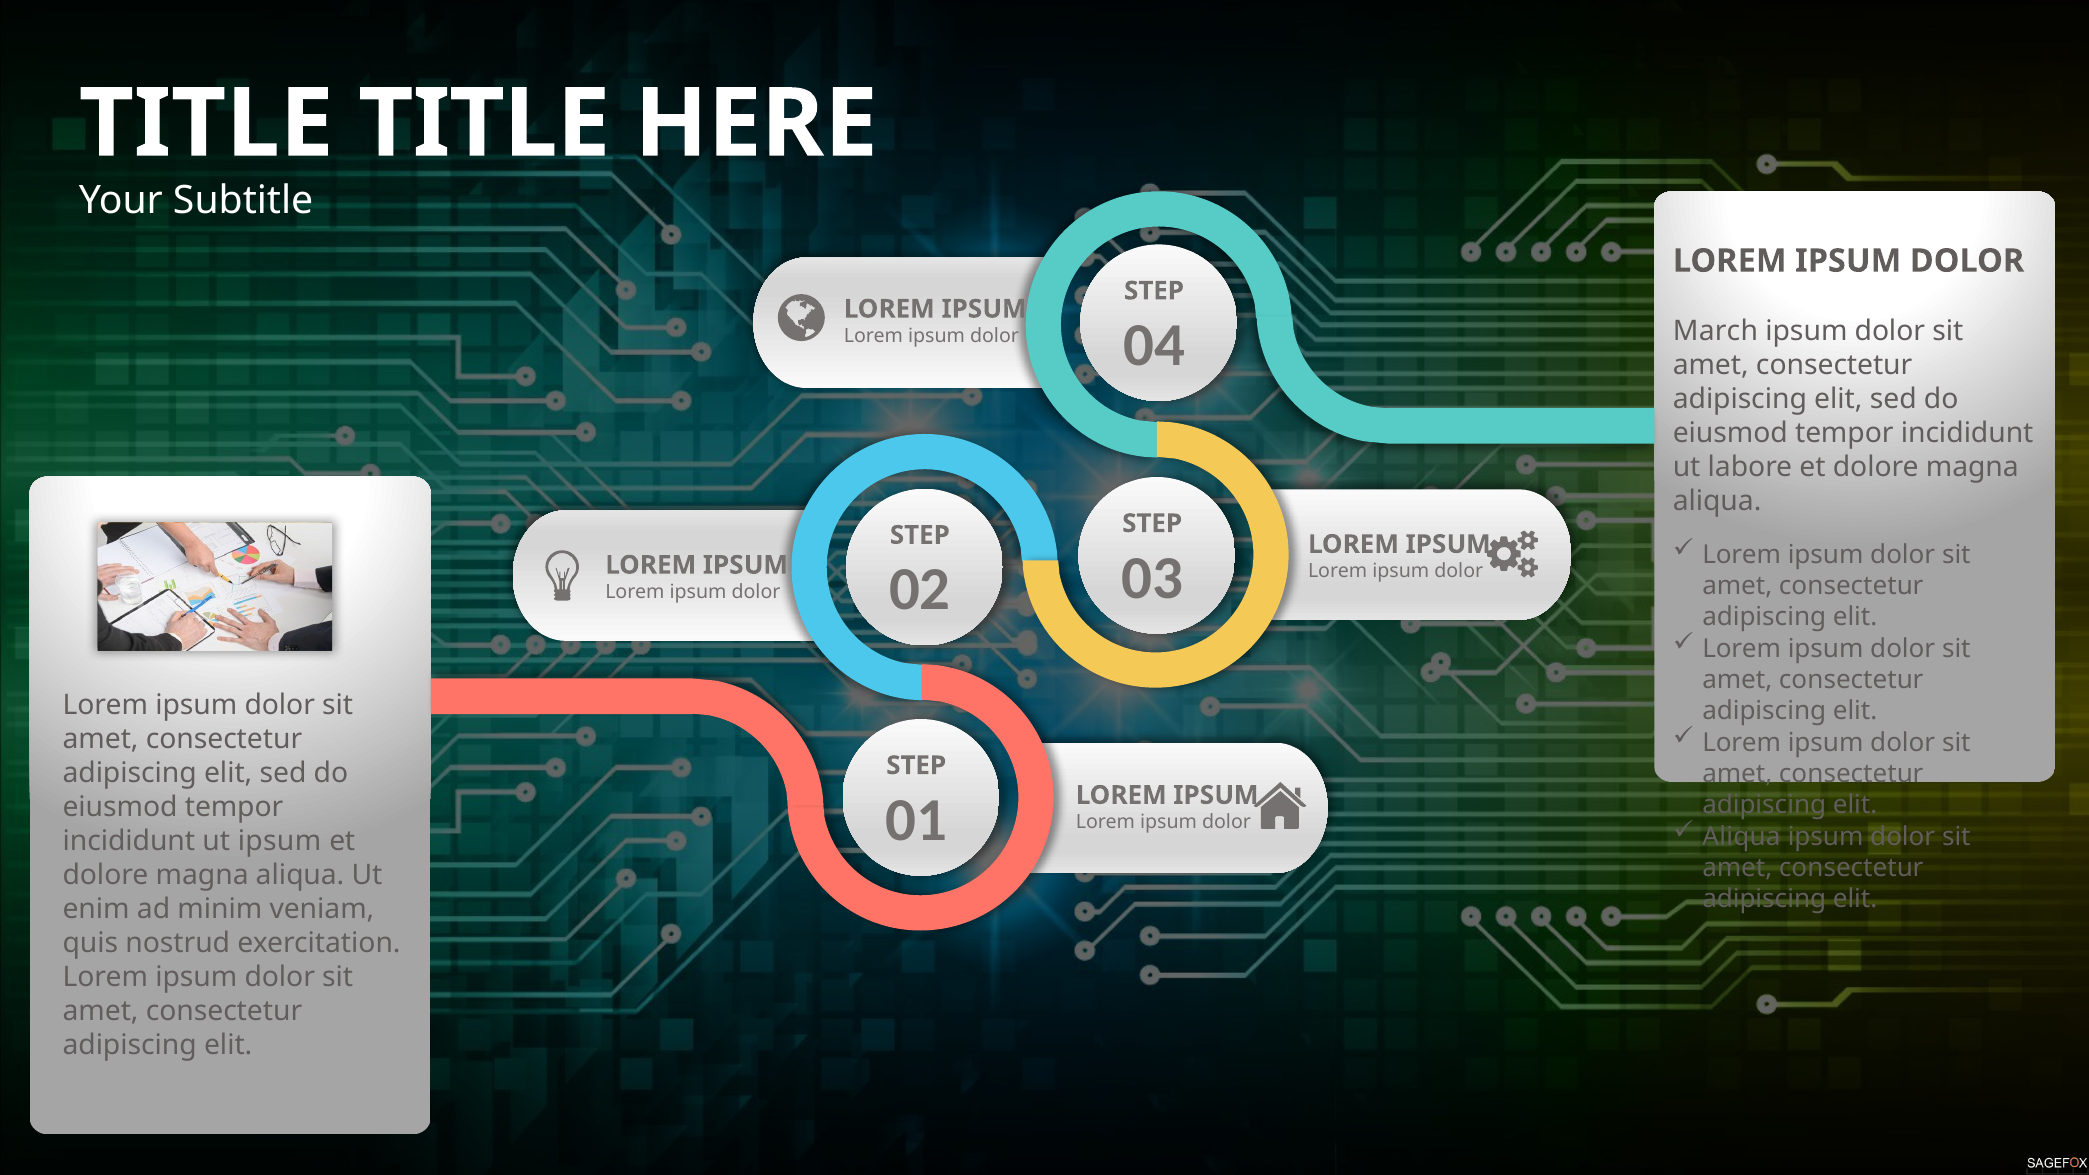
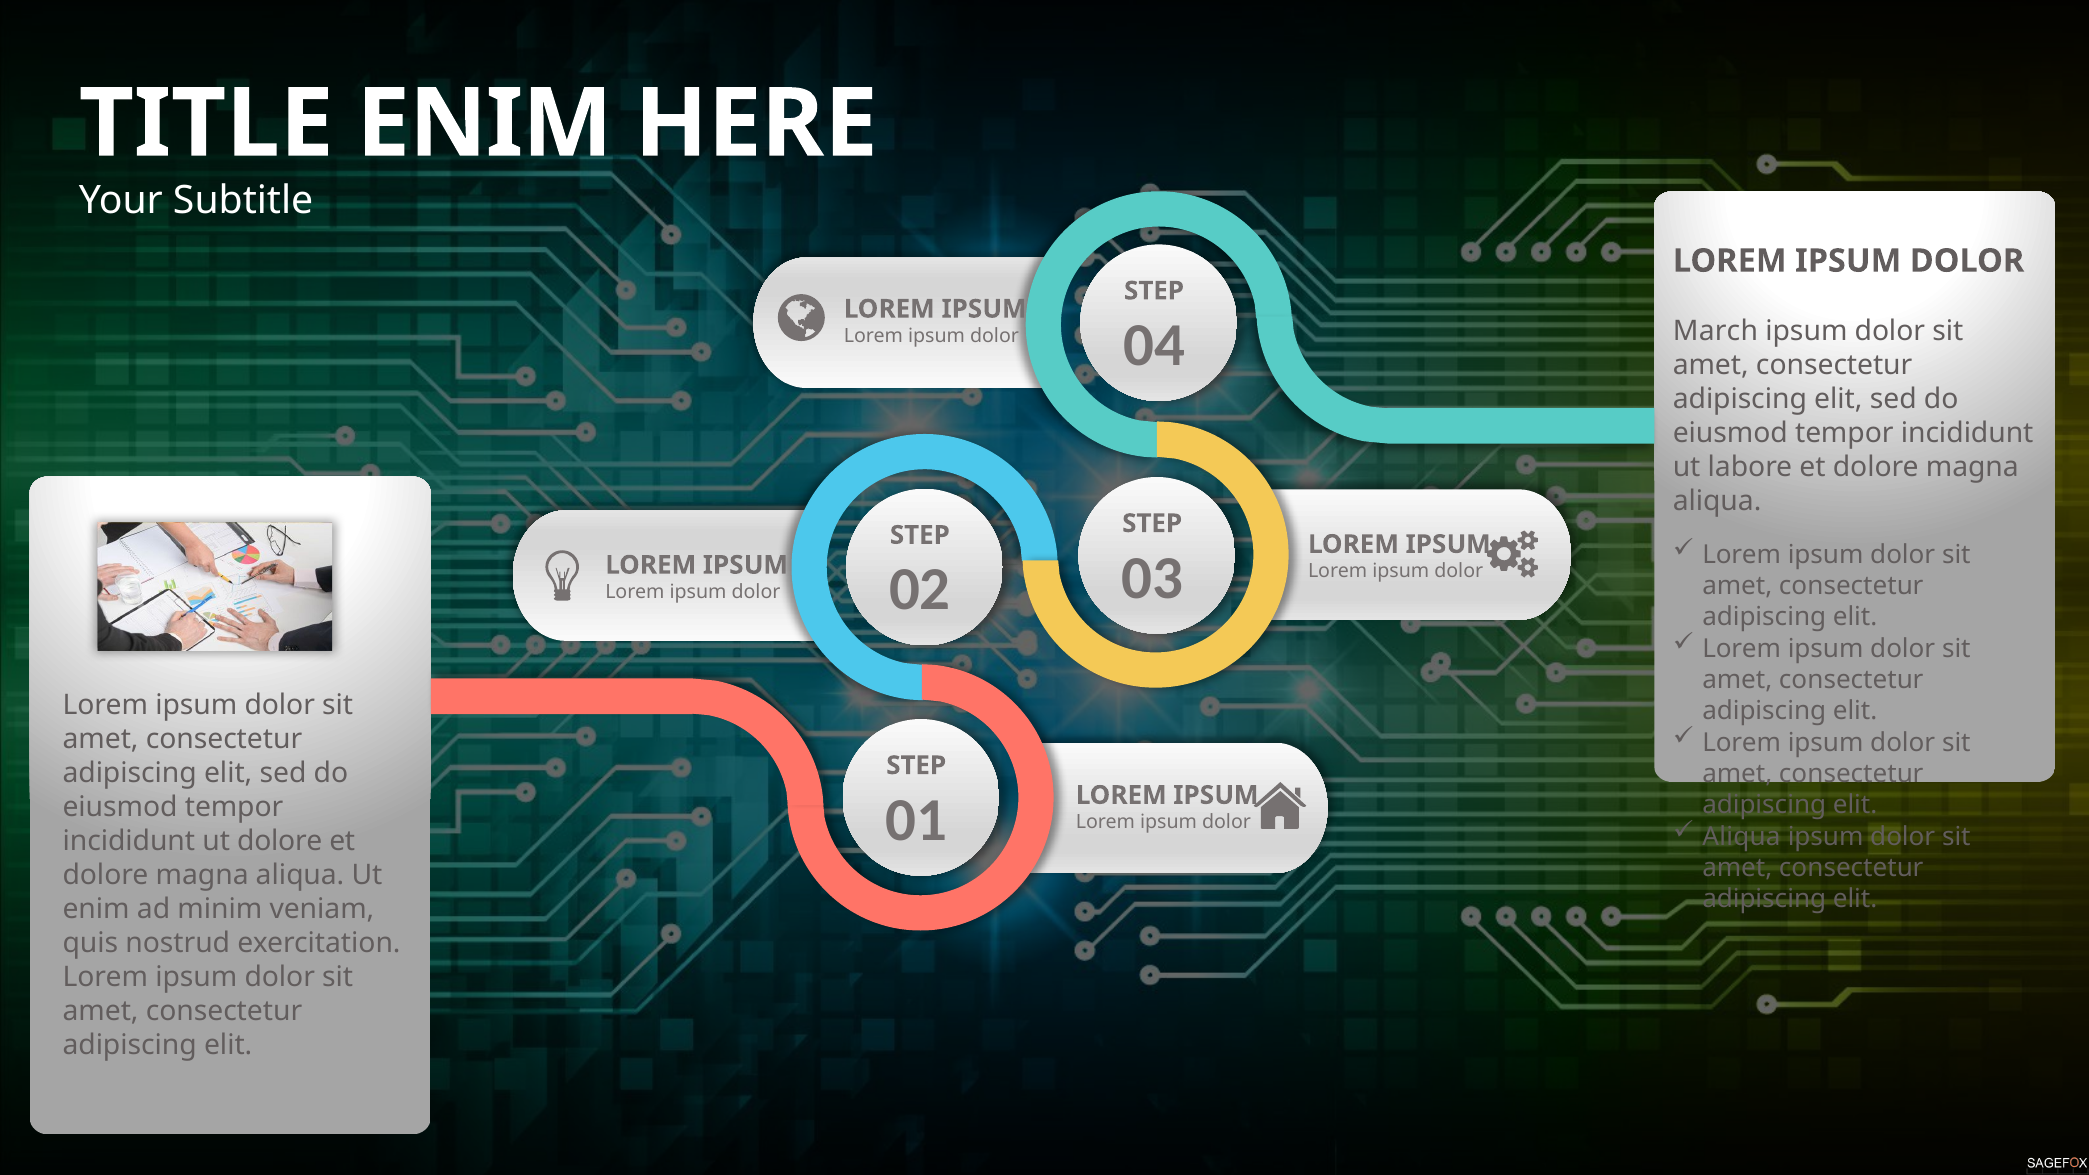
TITLE at (484, 124): TITLE -> ENIM
ut ipsum: ipsum -> dolore
